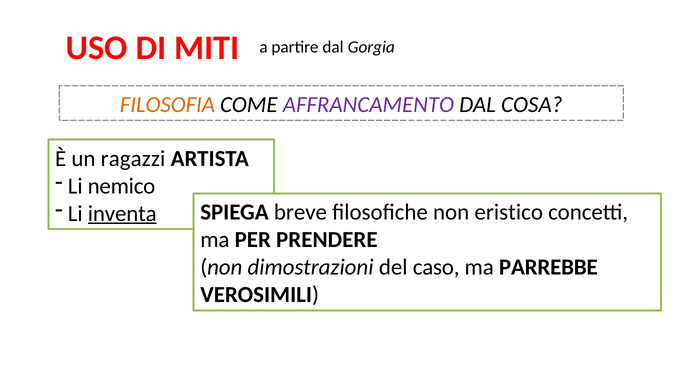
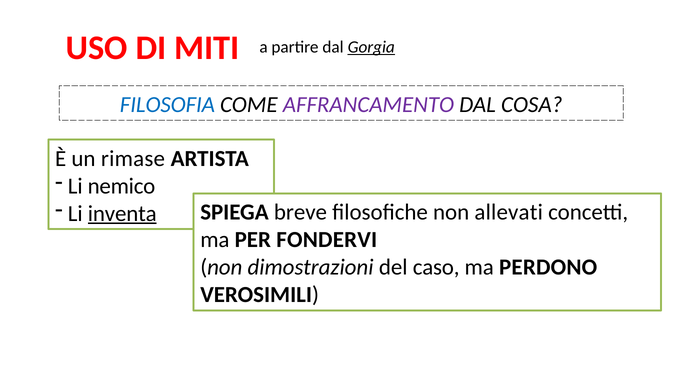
Gorgia underline: none -> present
FILOSOFIA colour: orange -> blue
ragazzi: ragazzi -> rimase
eristico: eristico -> allevati
PRENDERE: PRENDERE -> FONDERVI
PARREBBE: PARREBBE -> PERDONO
